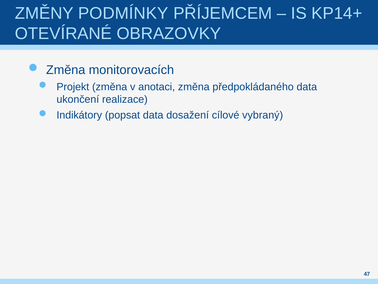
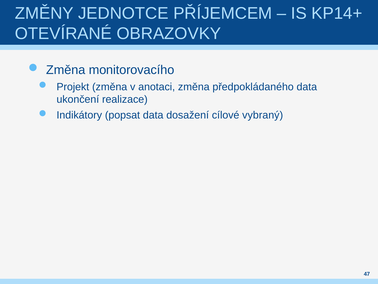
PODMÍNKY: PODMÍNKY -> JEDNOTCE
monitorovacích: monitorovacích -> monitorovacího
